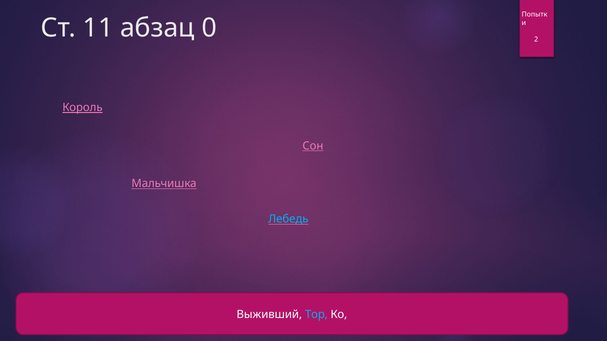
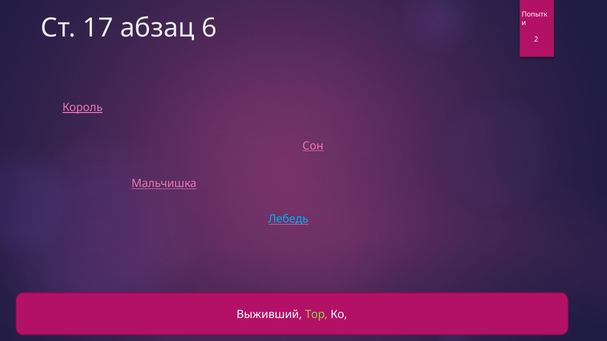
11: 11 -> 17
0: 0 -> 6
Тор colour: light blue -> light green
